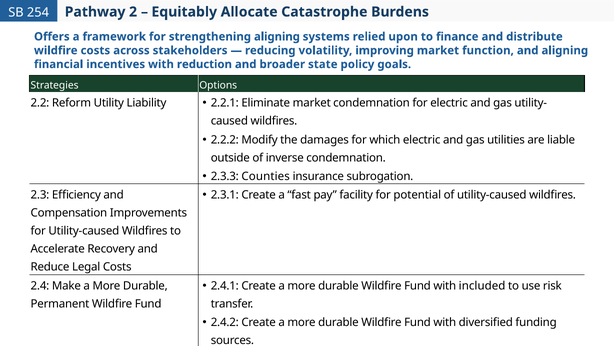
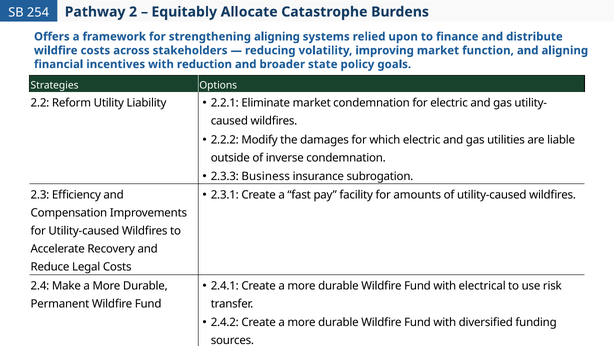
Counties: Counties -> Business
potential: potential -> amounts
included: included -> electrical
